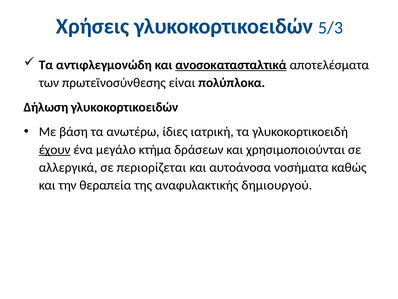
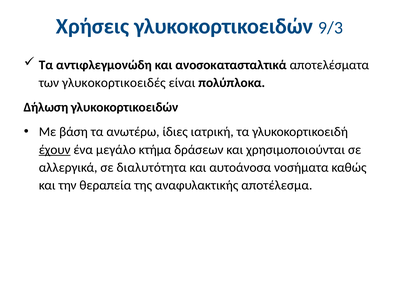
5/3: 5/3 -> 9/3
ανοσοκατασταλτικά underline: present -> none
πρωτεϊνοσύνθεσης: πρωτεϊνοσύνθεσης -> γλυκοκορτικοειδές
περιορίζεται: περιορίζεται -> διαλυτότητα
δημιουργού: δημιουργού -> αποτέλεσμα
